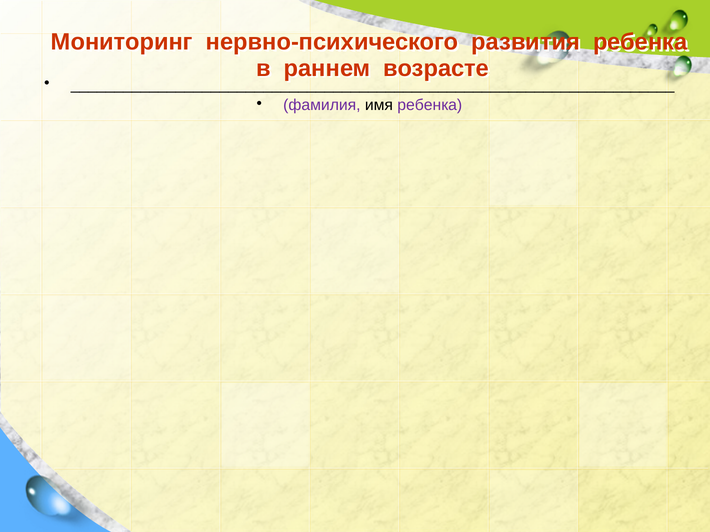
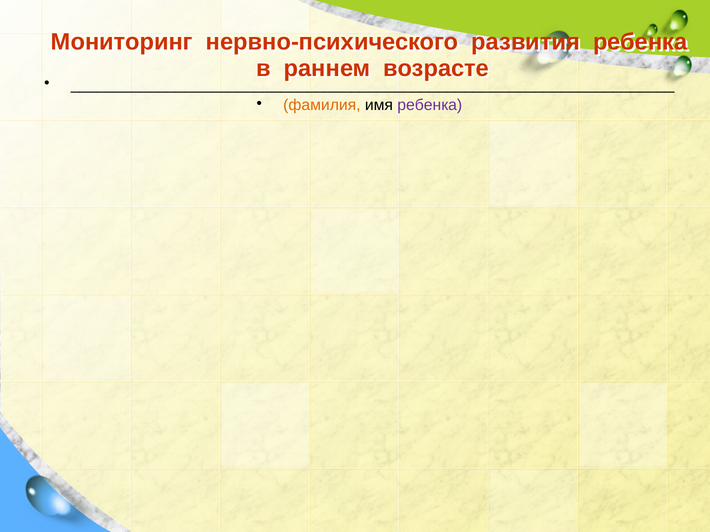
фамилия colour: purple -> orange
